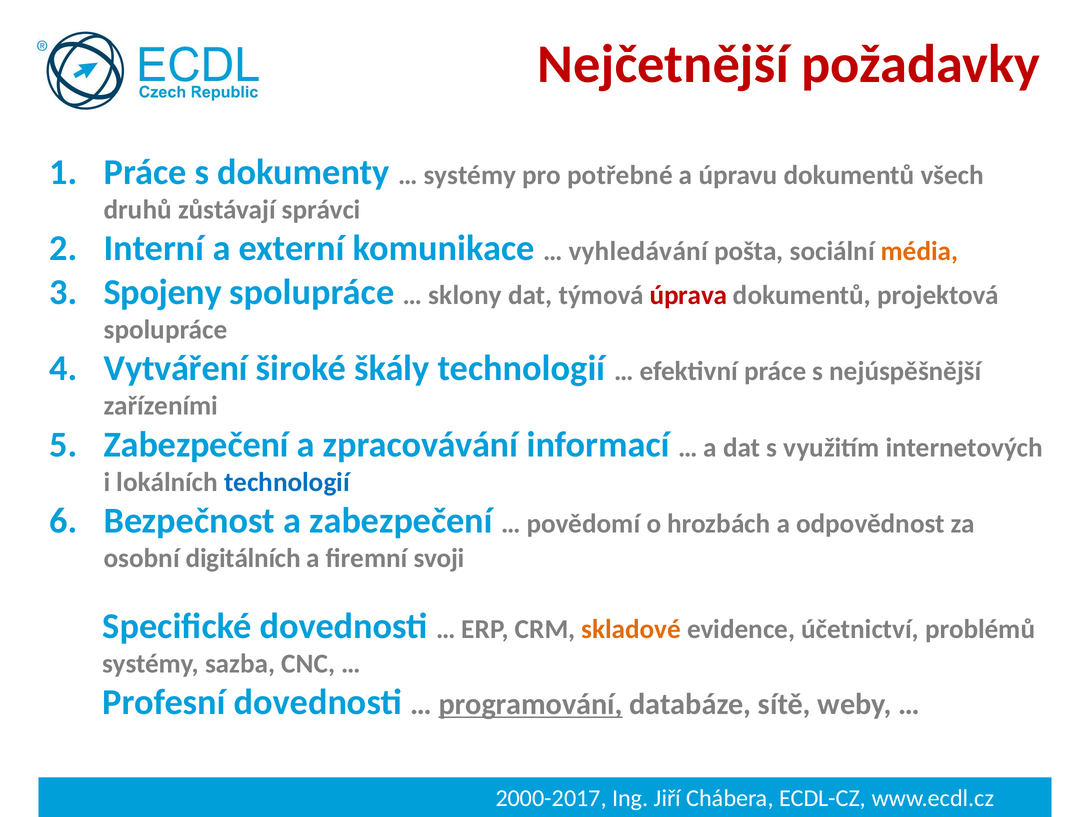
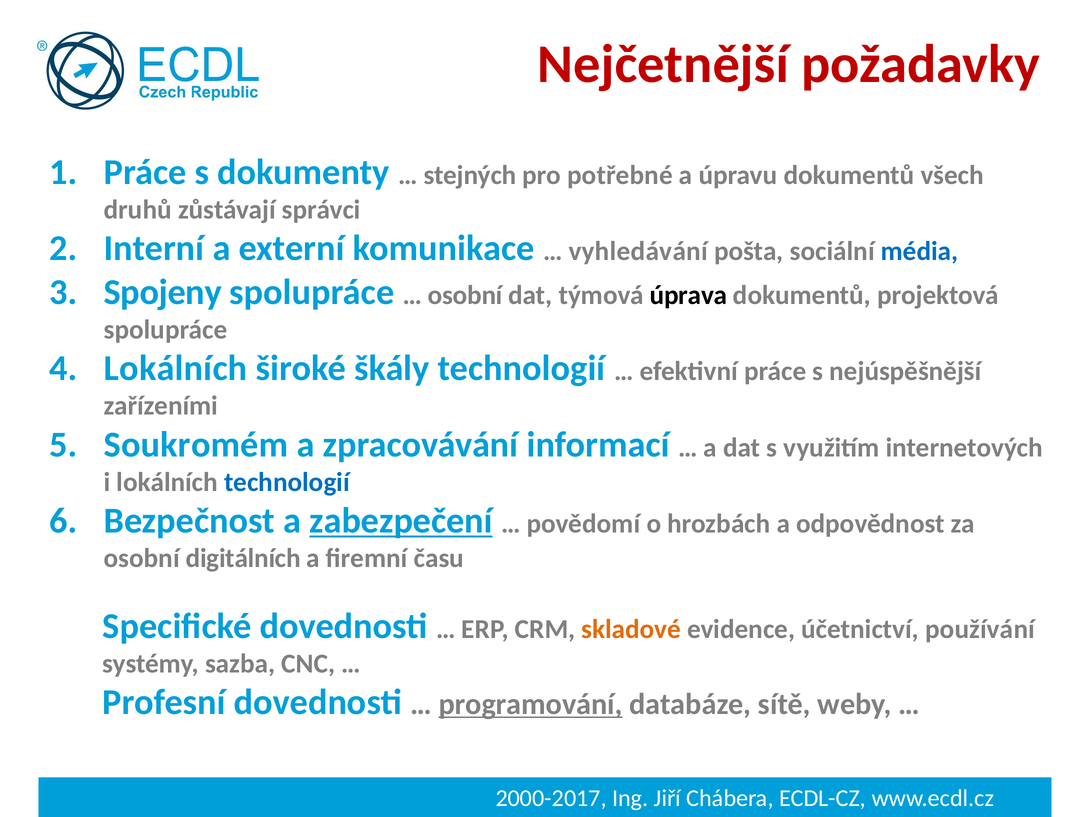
systémy at (470, 175): systémy -> stejných
média colour: orange -> blue
sklony at (465, 295): sklony -> osobní
úprava colour: red -> black
Vytváření at (176, 369): Vytváření -> Lokálních
Zabezpečení at (196, 445): Zabezpečení -> Soukromém
zabezpečení at (401, 521) underline: none -> present
svoji: svoji -> času
problémů: problémů -> používání
